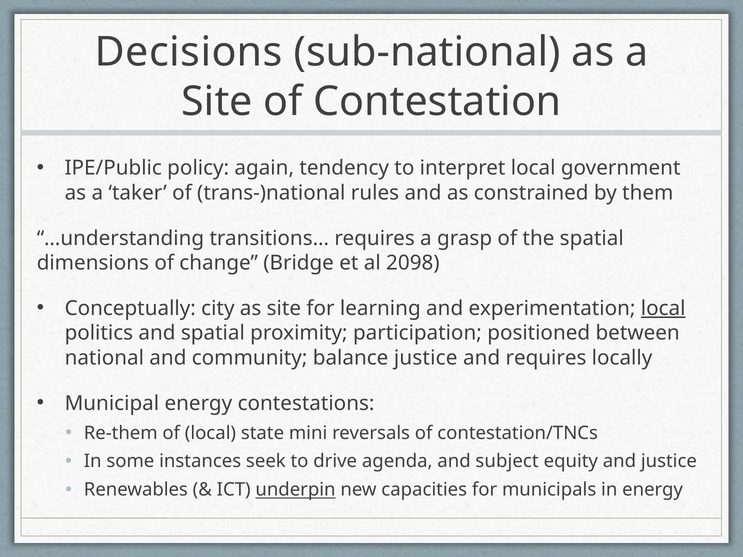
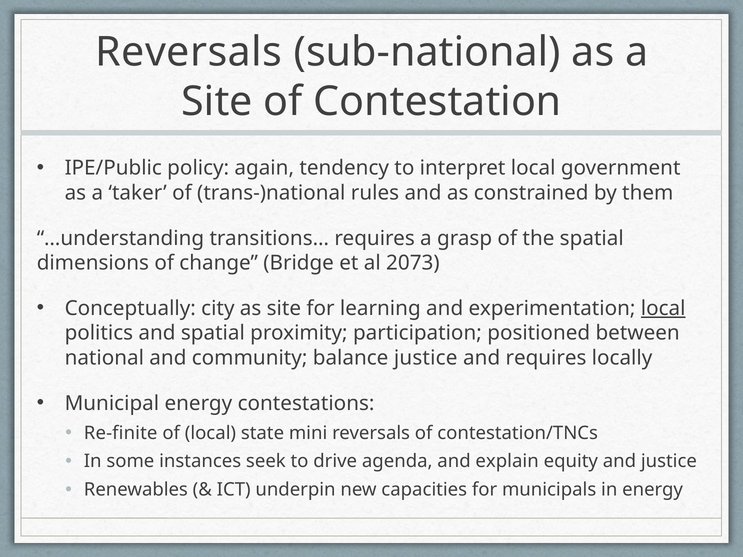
Decisions at (189, 52): Decisions -> Reversals
2098: 2098 -> 2073
Re-them: Re-them -> Re-finite
subject: subject -> explain
underpin underline: present -> none
